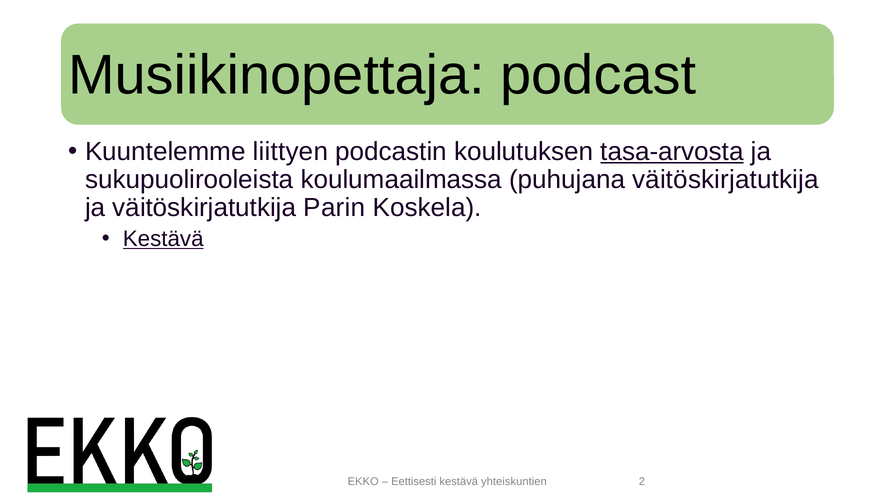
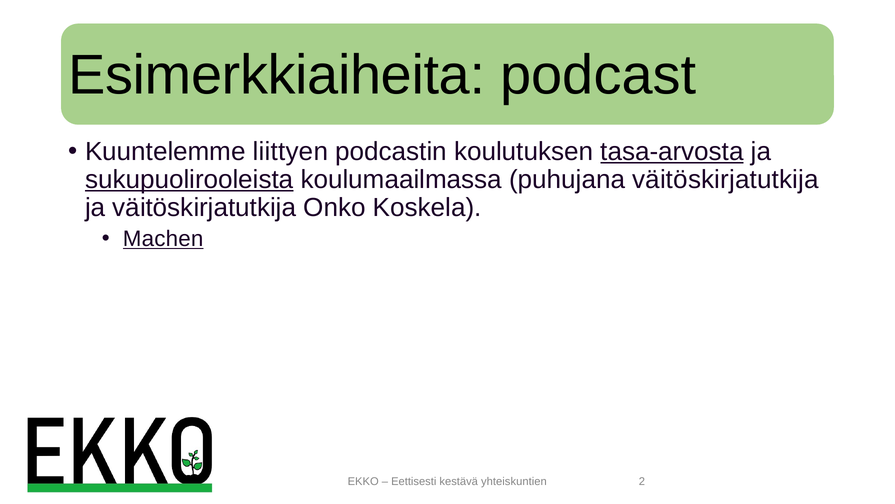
Musiikinopettaja: Musiikinopettaja -> Esimerkkiaiheita
sukupuolirooleista underline: none -> present
Parin: Parin -> Onko
Kestävä at (163, 238): Kestävä -> Machen
